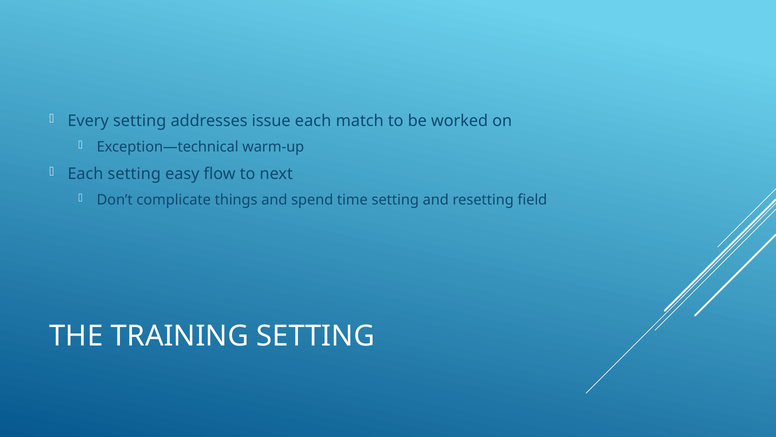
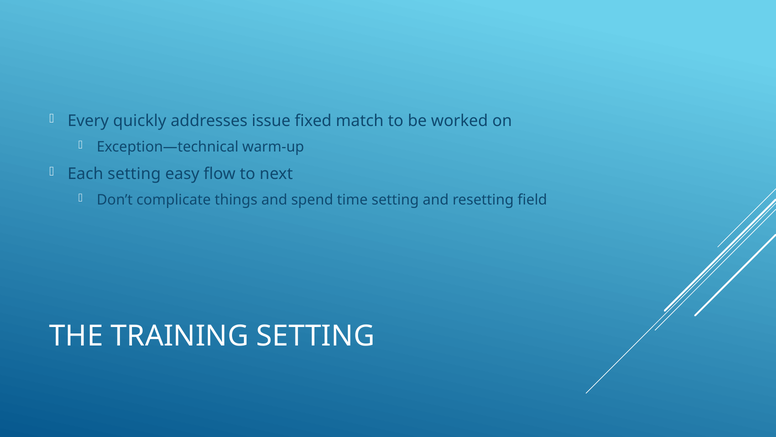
Every setting: setting -> quickly
issue each: each -> fixed
